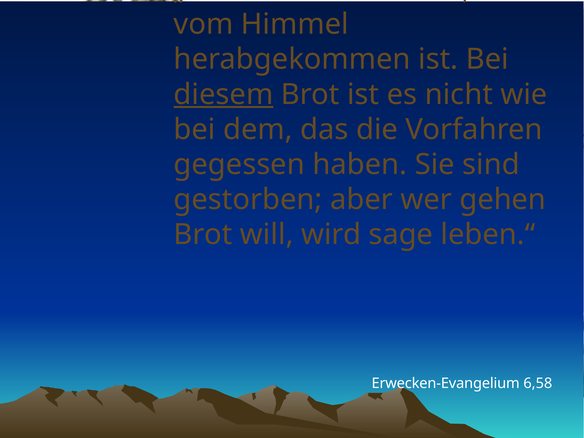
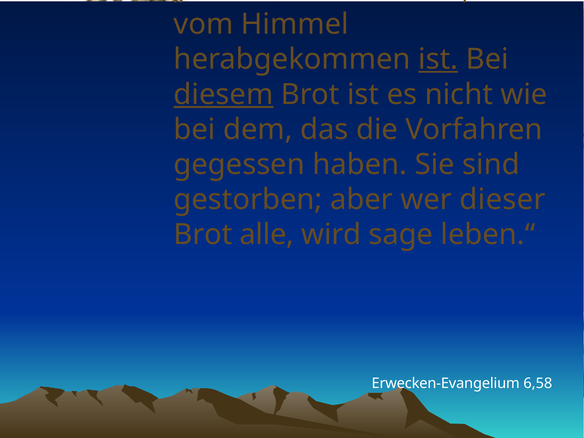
ist at (438, 59) underline: none -> present
gehen: gehen -> dieser
will: will -> alle
